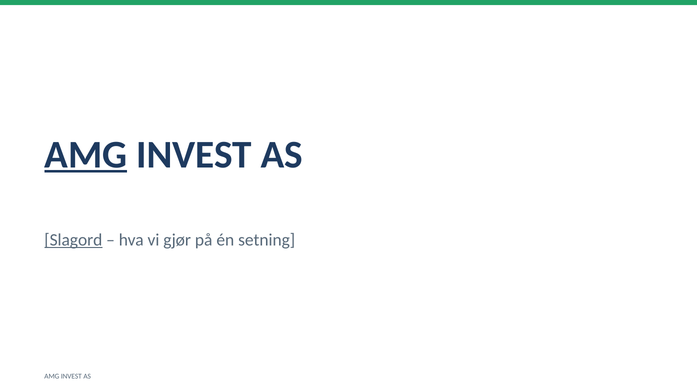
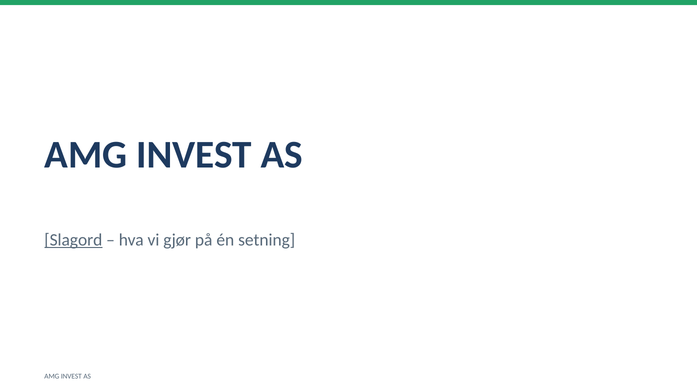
AMG at (86, 155) underline: present -> none
